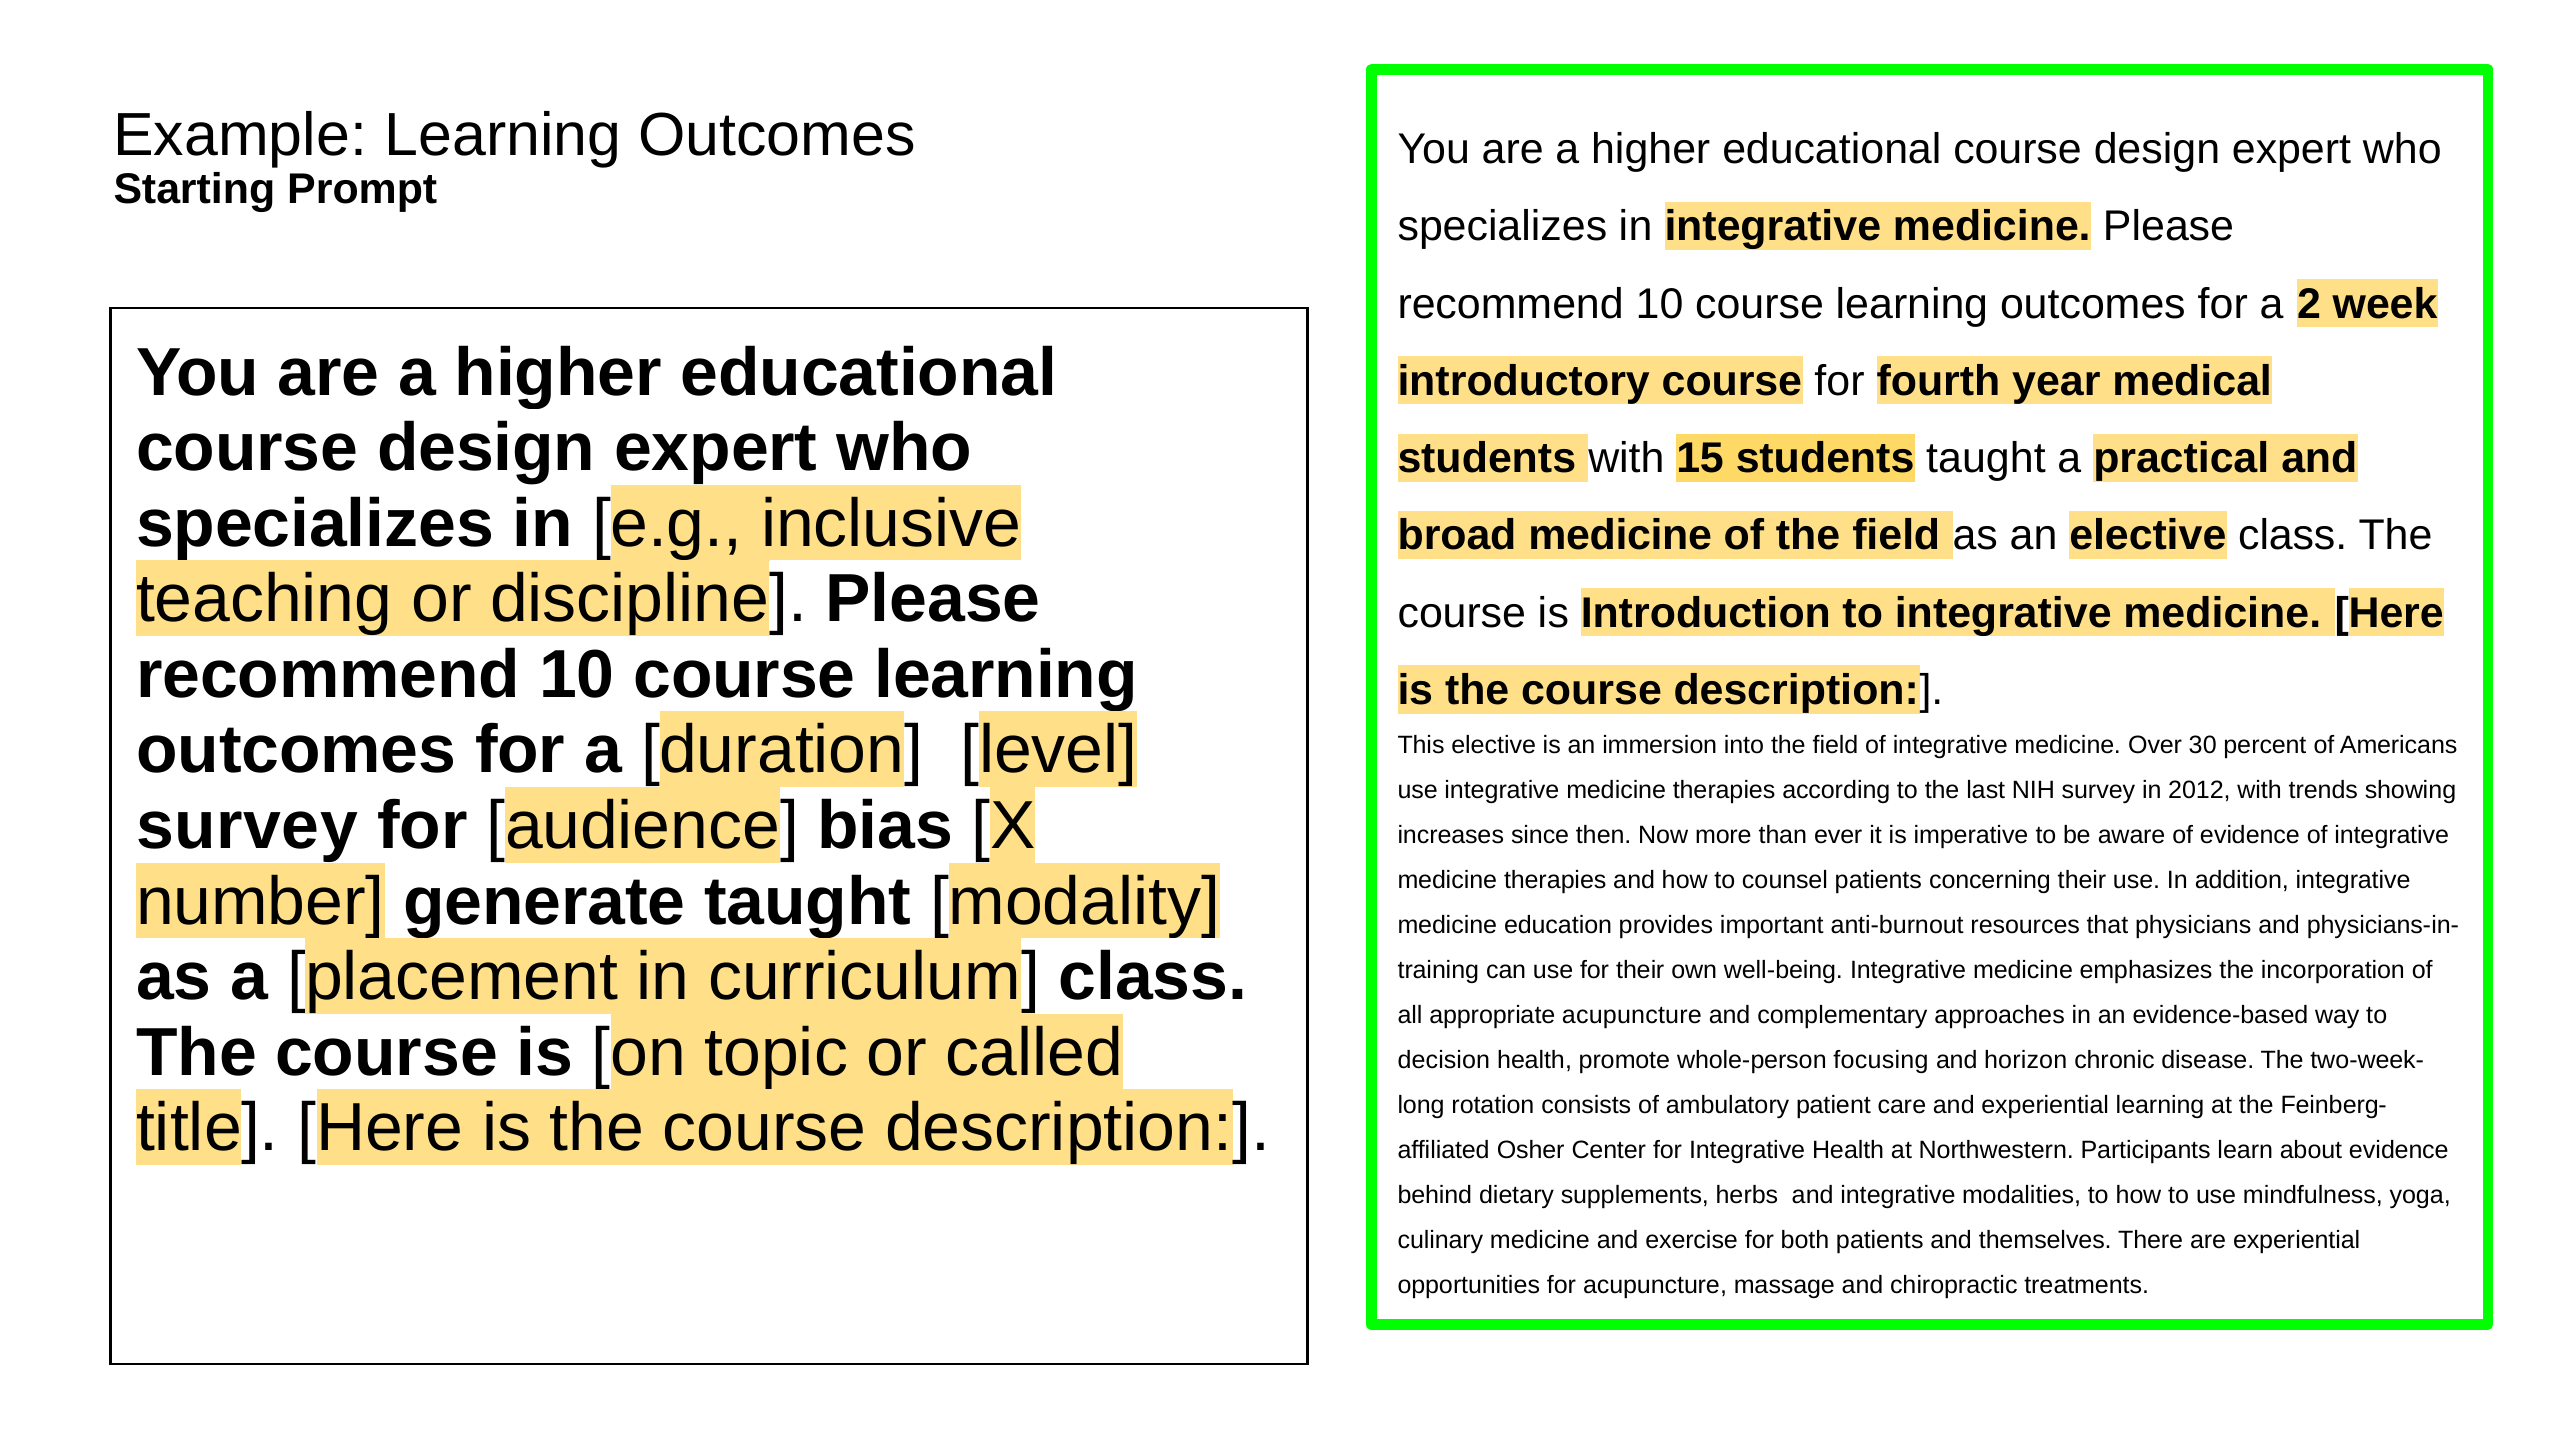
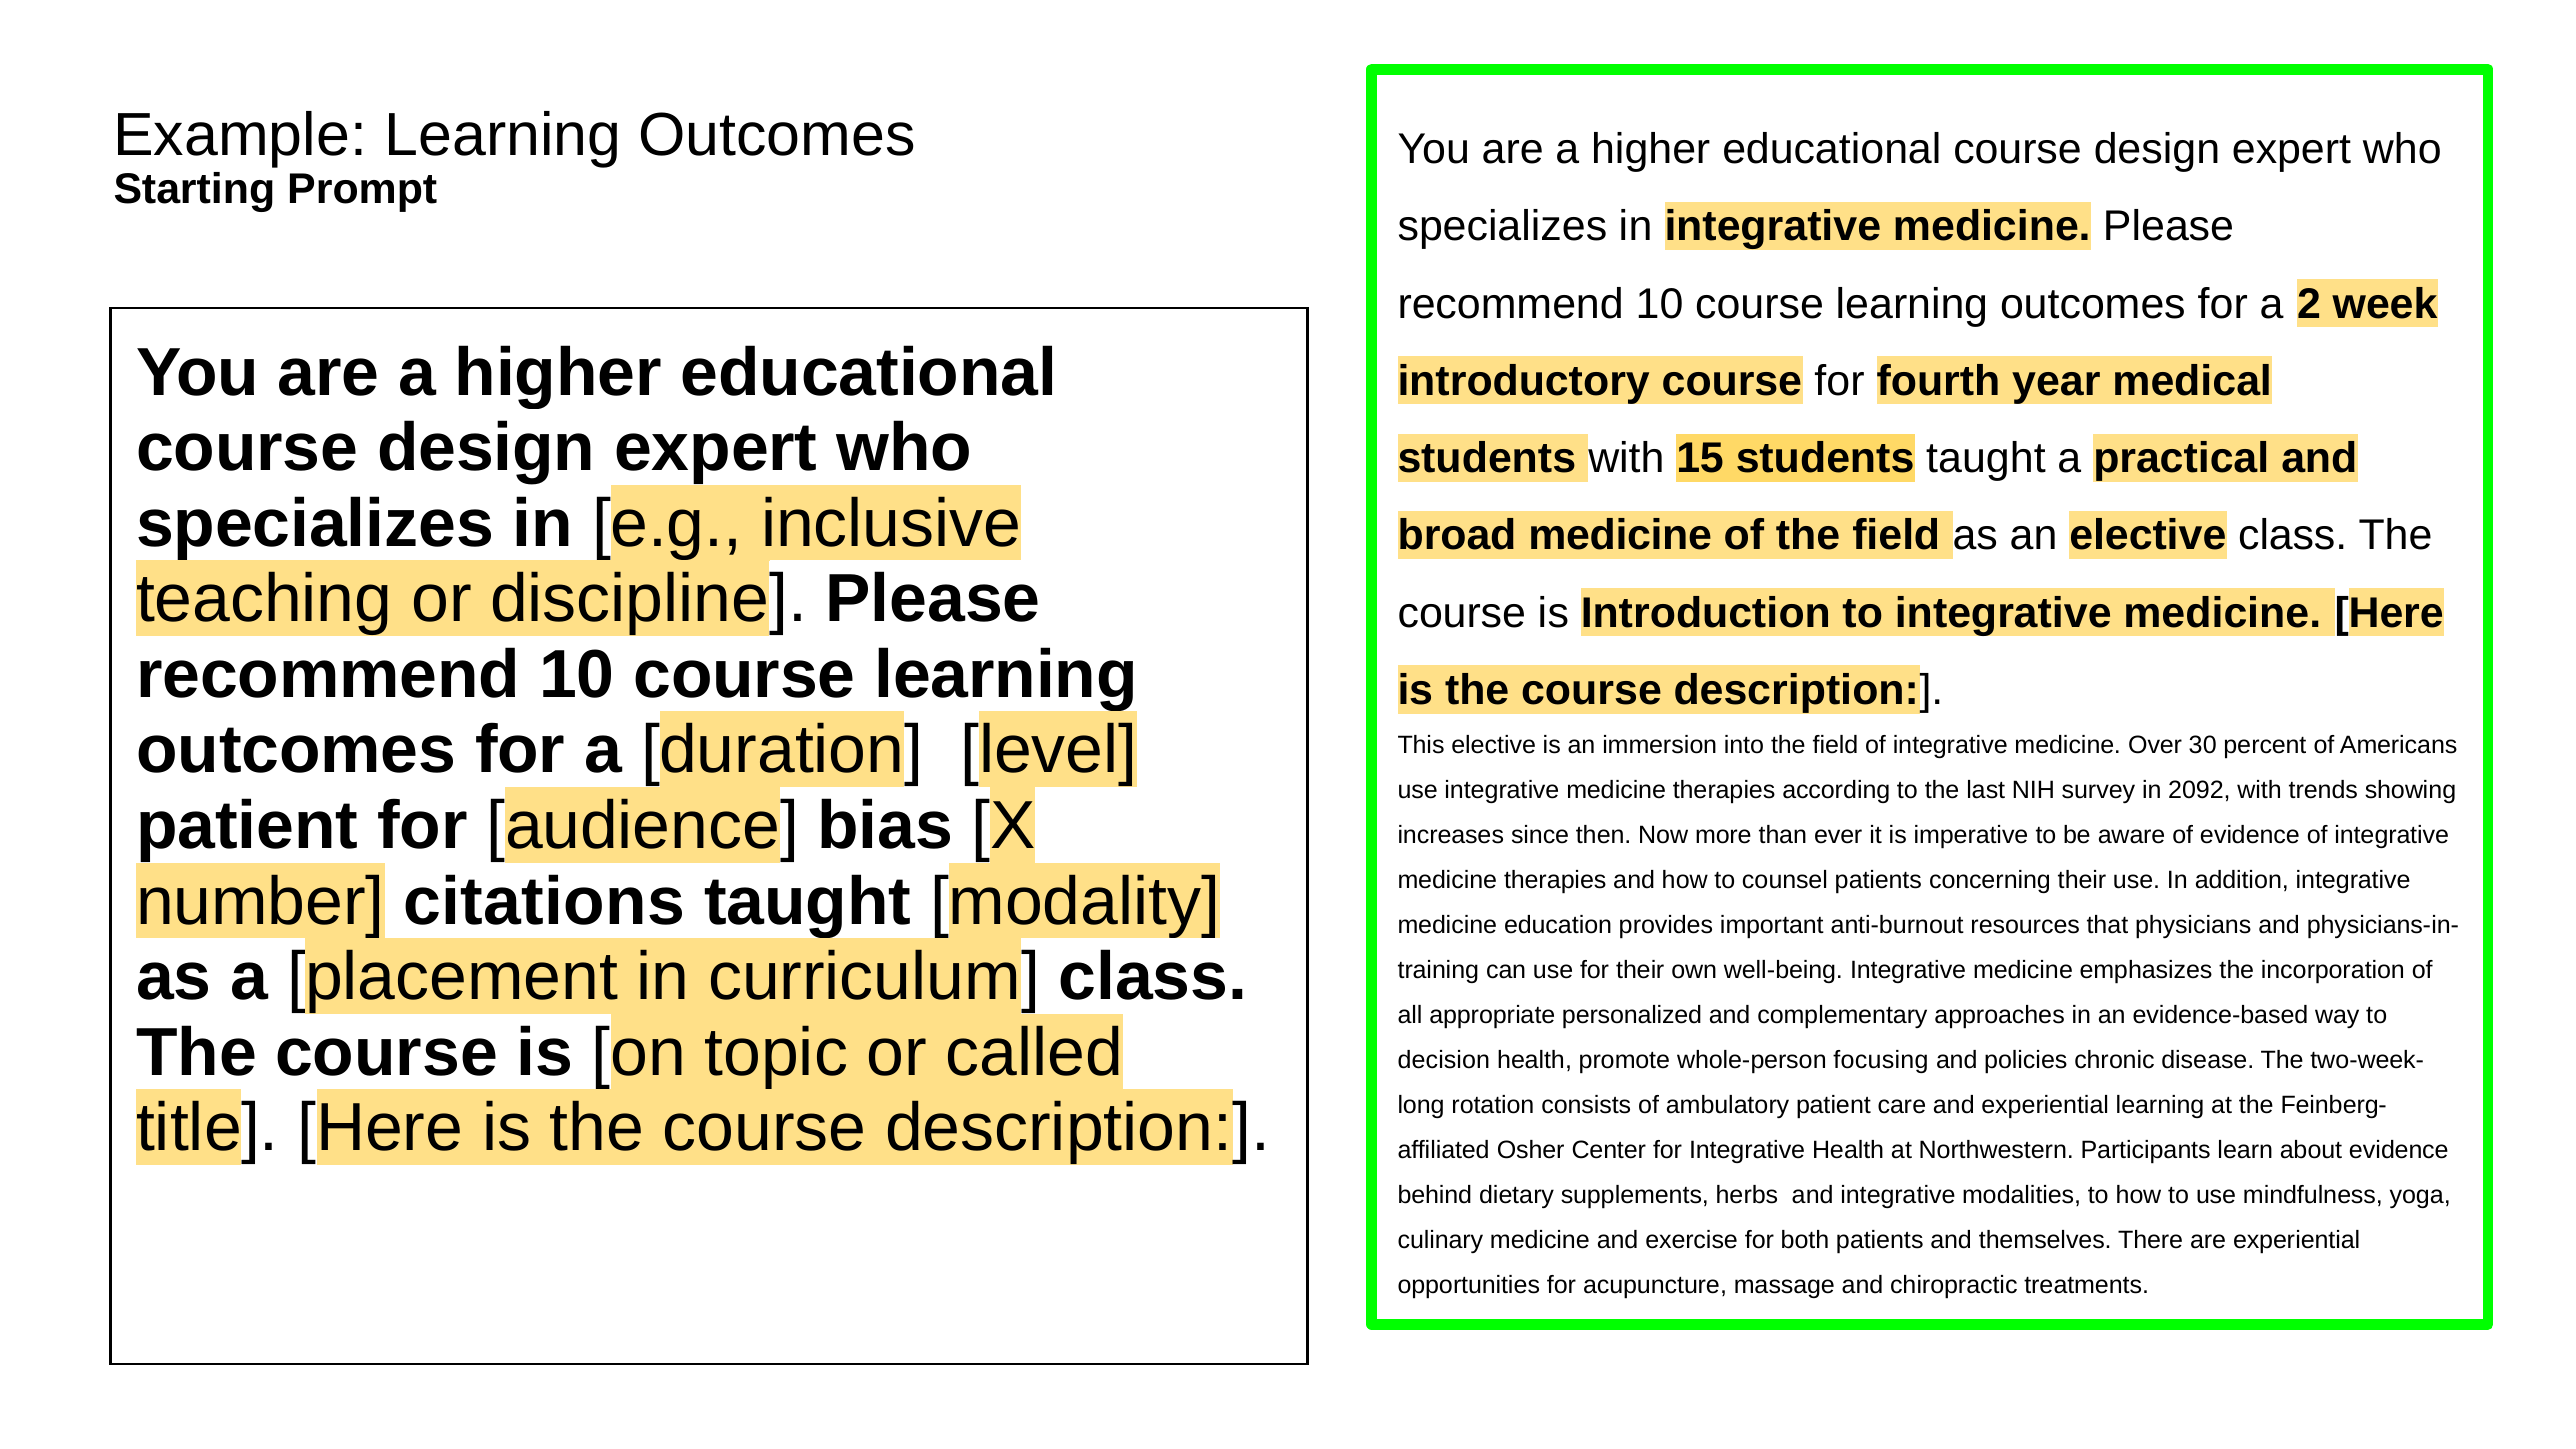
2012: 2012 -> 2092
survey at (247, 826): survey -> patient
generate: generate -> citations
appropriate acupuncture: acupuncture -> personalized
horizon: horizon -> policies
